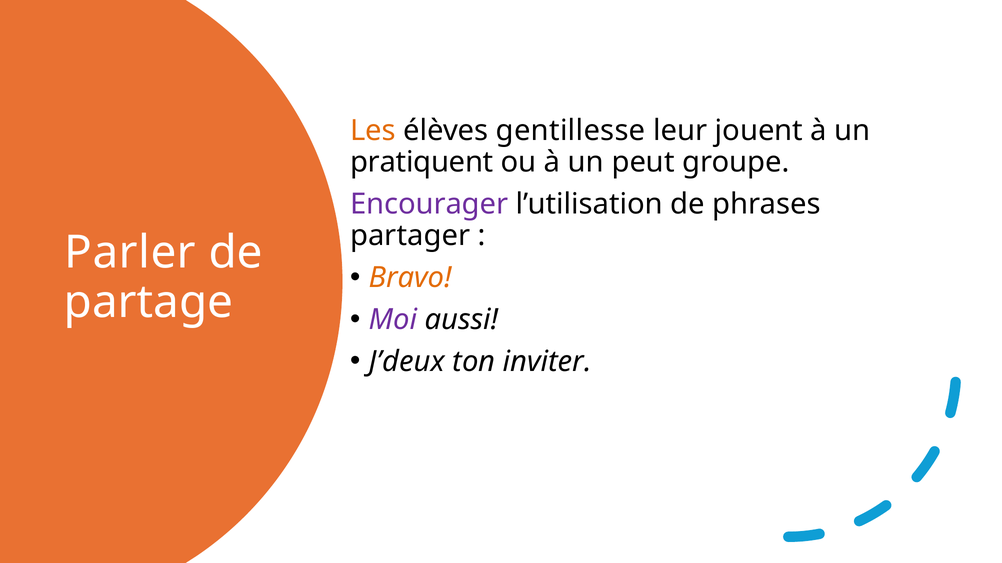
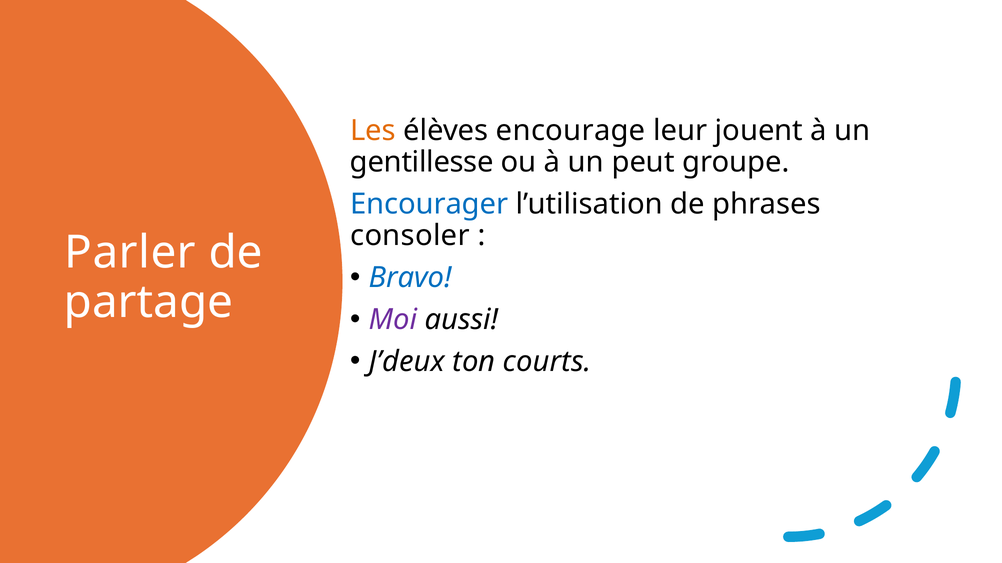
gentillesse: gentillesse -> encourage
pratiquent: pratiquent -> gentillesse
Encourager colour: purple -> blue
partager: partager -> consoler
Bravo colour: orange -> blue
inviter: inviter -> courts
